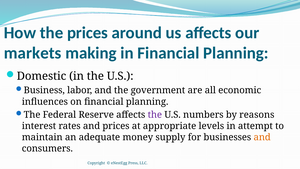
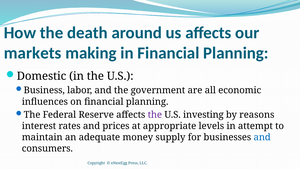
the prices: prices -> death
numbers: numbers -> investing
and at (262, 137) colour: orange -> blue
